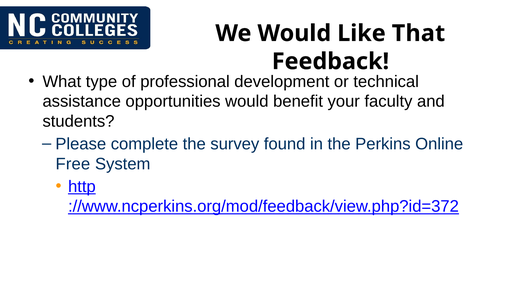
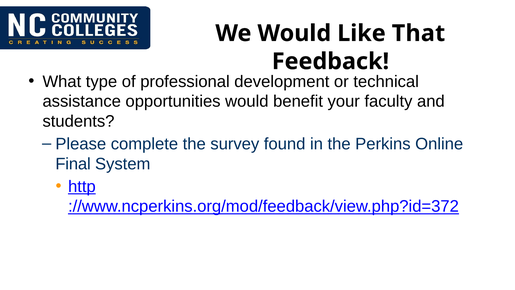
Free: Free -> Final
